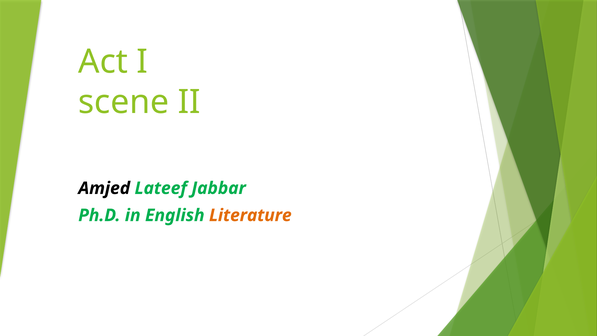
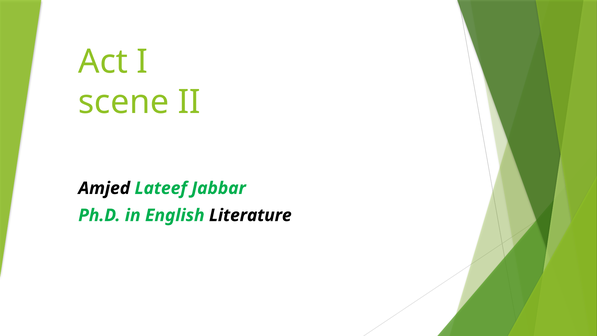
Literature colour: orange -> black
